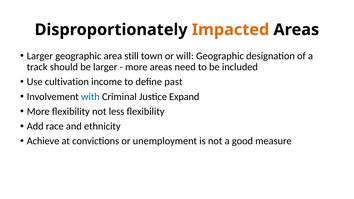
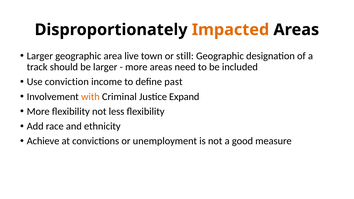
still: still -> live
will: will -> still
cultivation: cultivation -> conviction
with colour: blue -> orange
